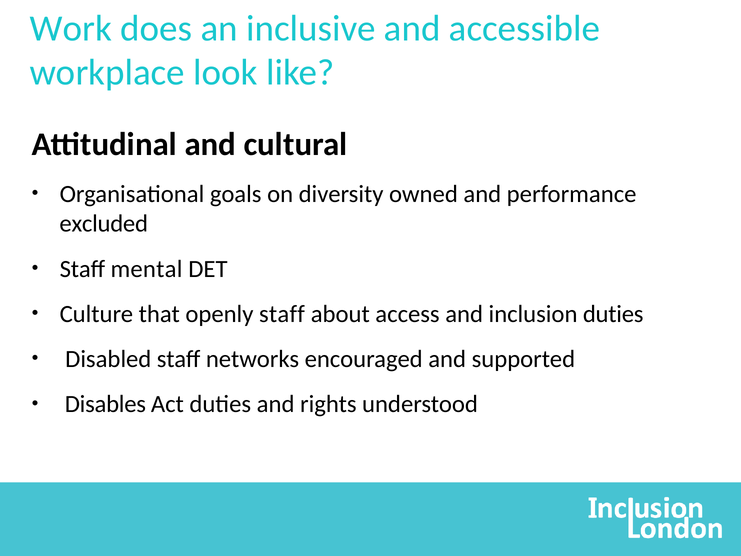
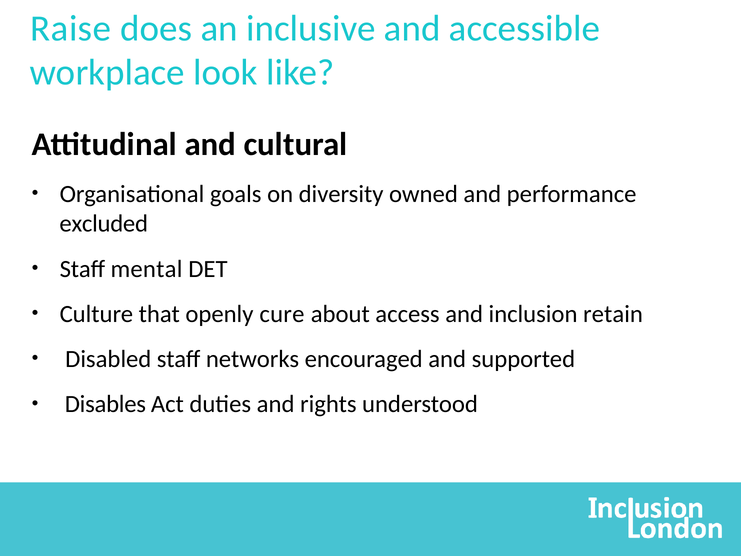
Work: Work -> Raise
openly staff: staff -> cure
inclusion duties: duties -> retain
